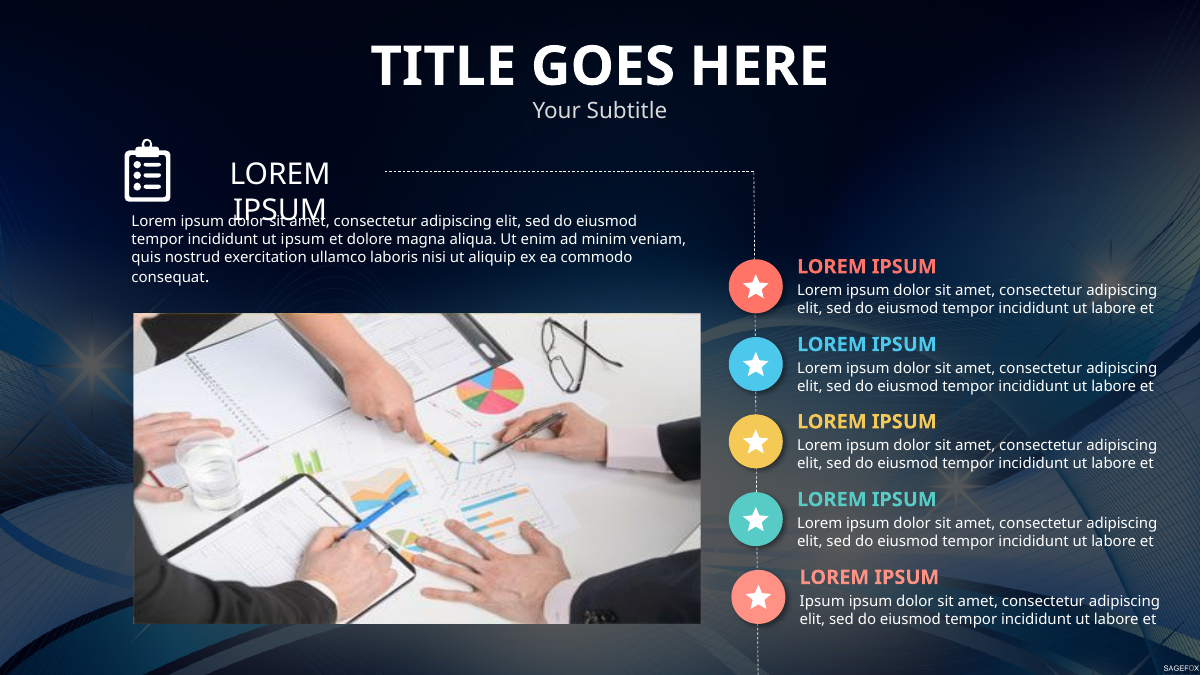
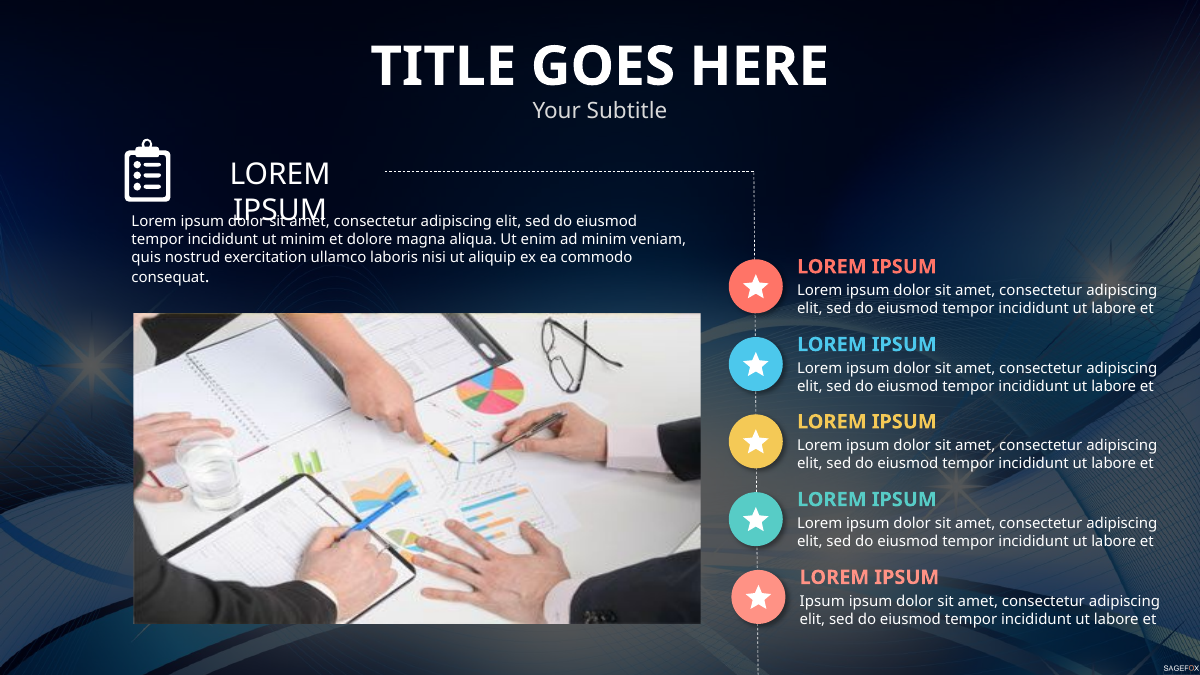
ut ipsum: ipsum -> minim
